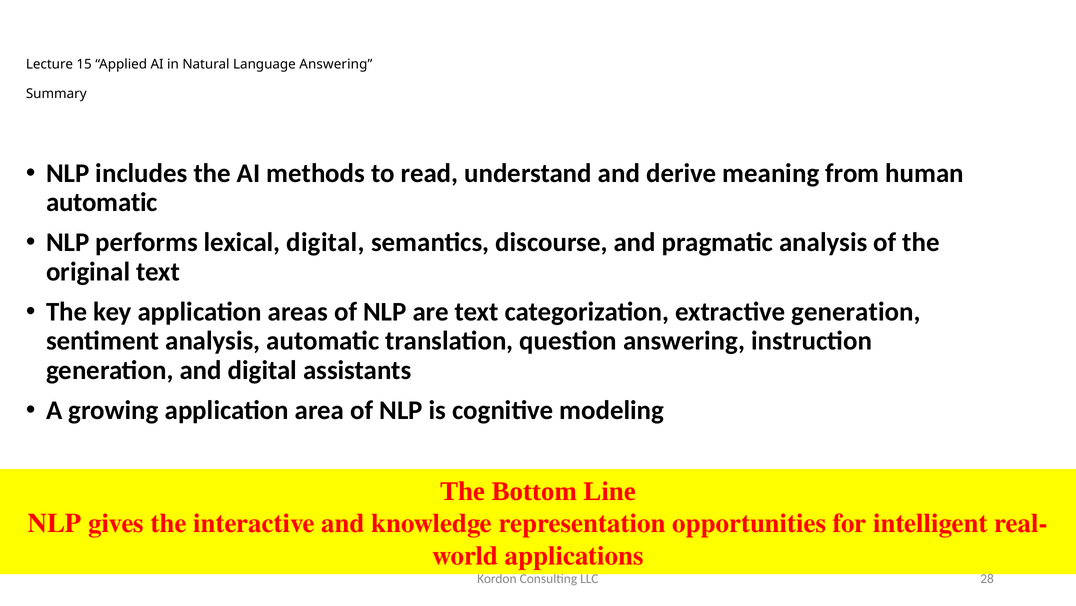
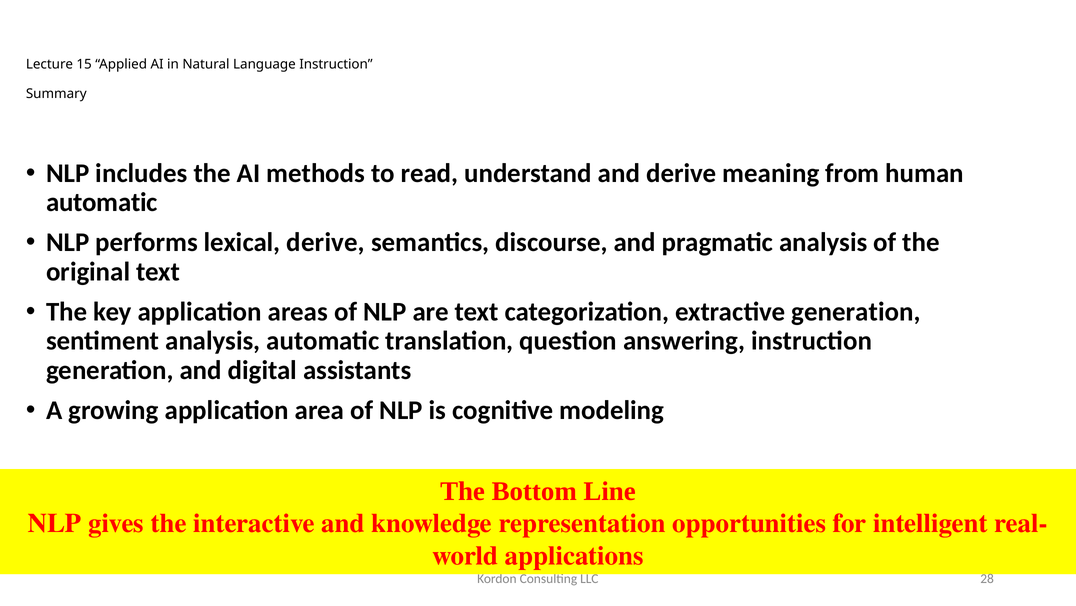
Language Answering: Answering -> Instruction
lexical digital: digital -> derive
